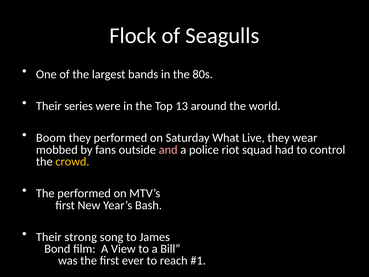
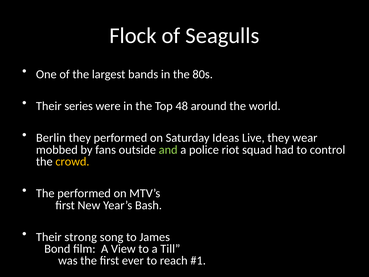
13: 13 -> 48
Boom: Boom -> Berlin
What: What -> Ideas
and colour: pink -> light green
Bill: Bill -> Till
